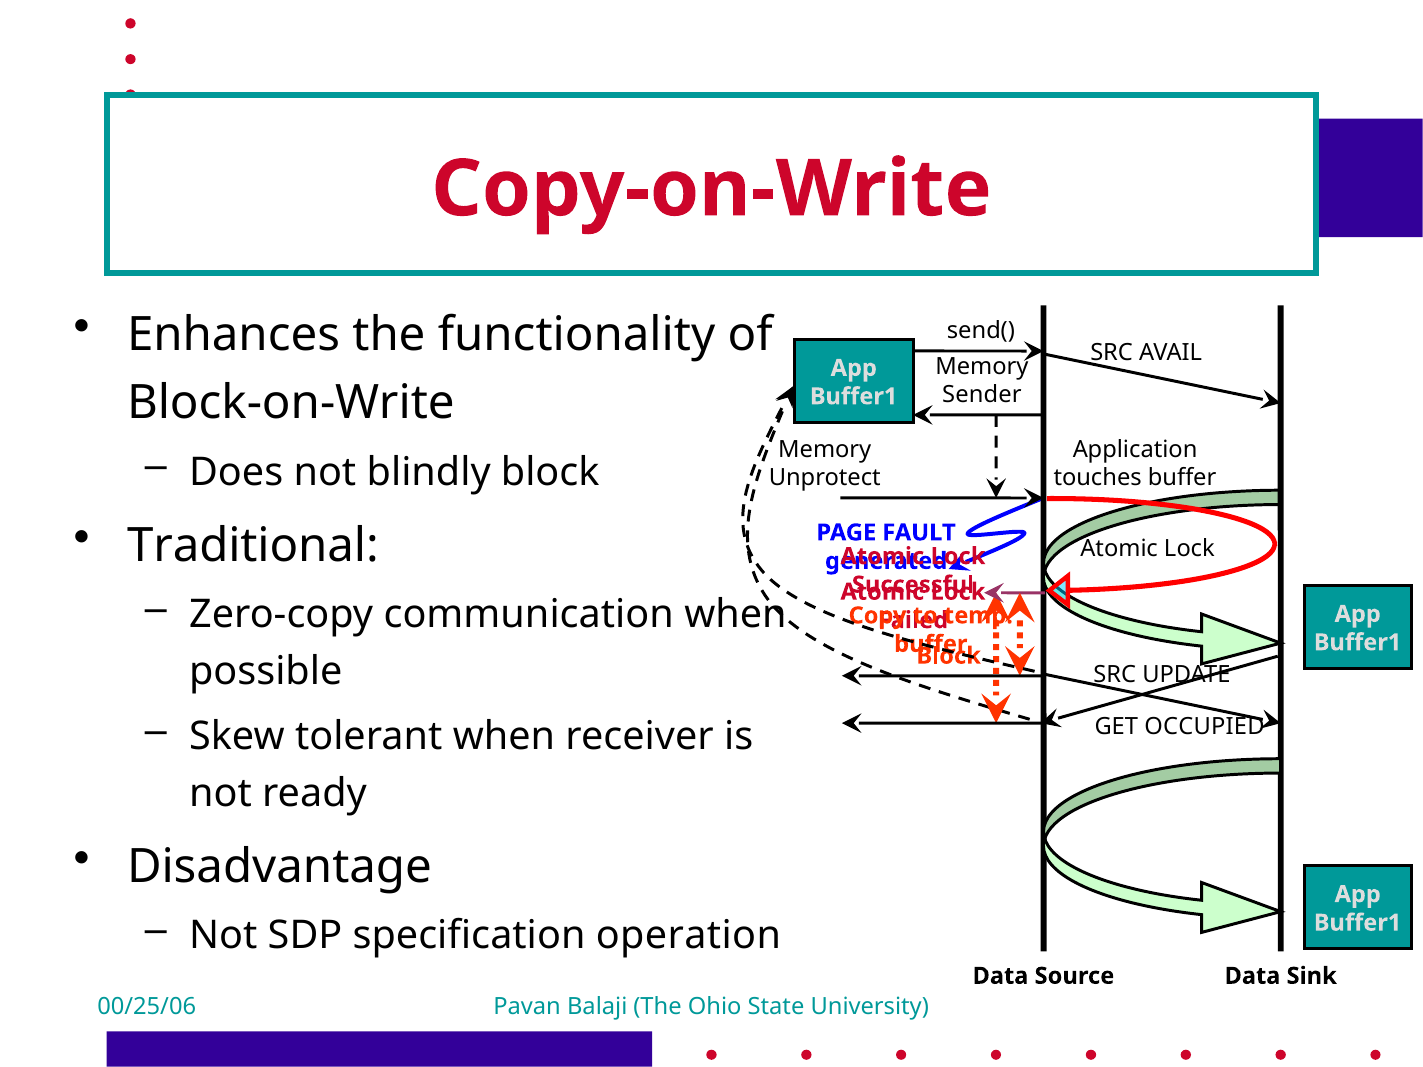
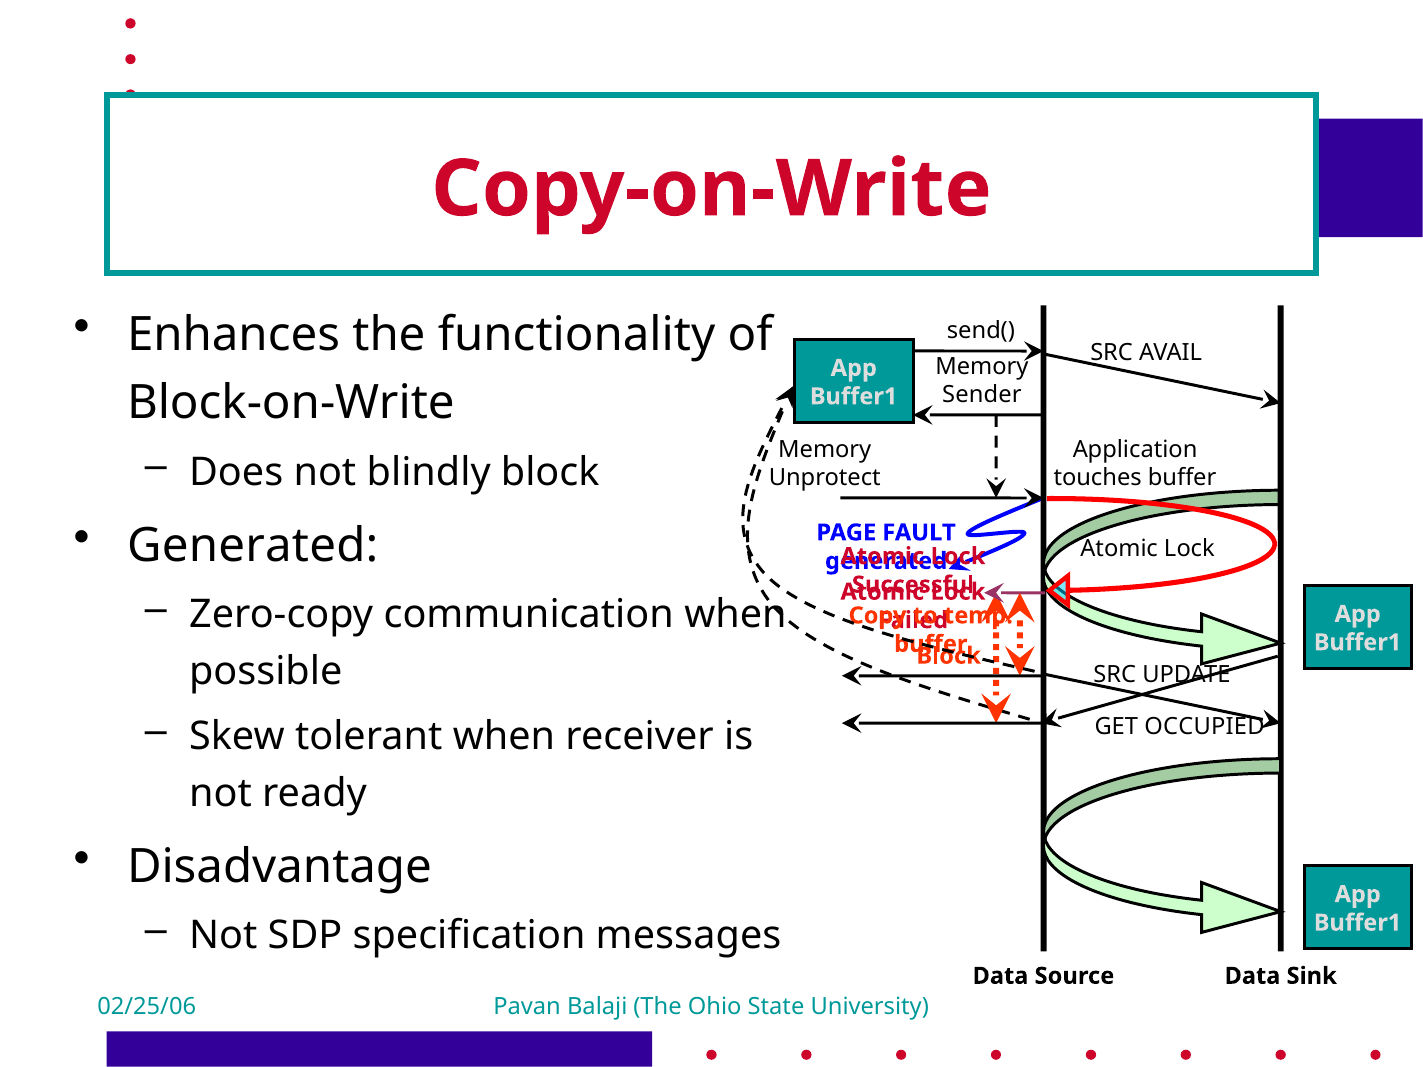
Traditional at (253, 546): Traditional -> Generated
operation: operation -> messages
00/25/06: 00/25/06 -> 02/25/06
